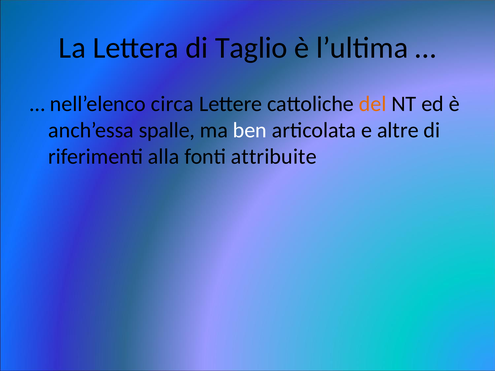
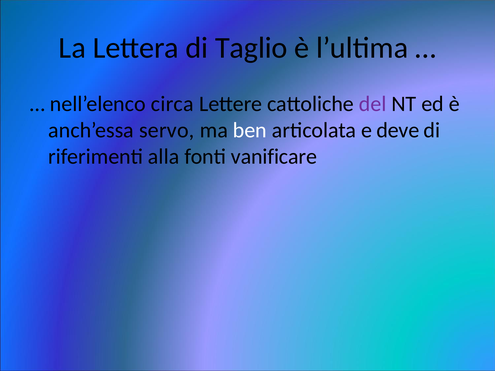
del colour: orange -> purple
spalle: spalle -> servo
altre: altre -> deve
attribuite: attribuite -> vanificare
